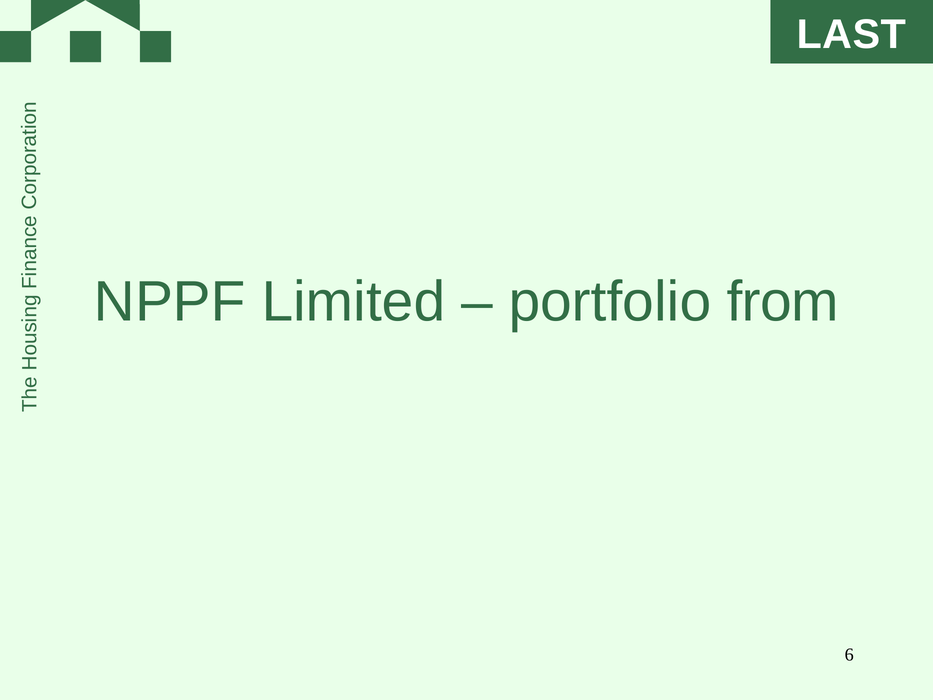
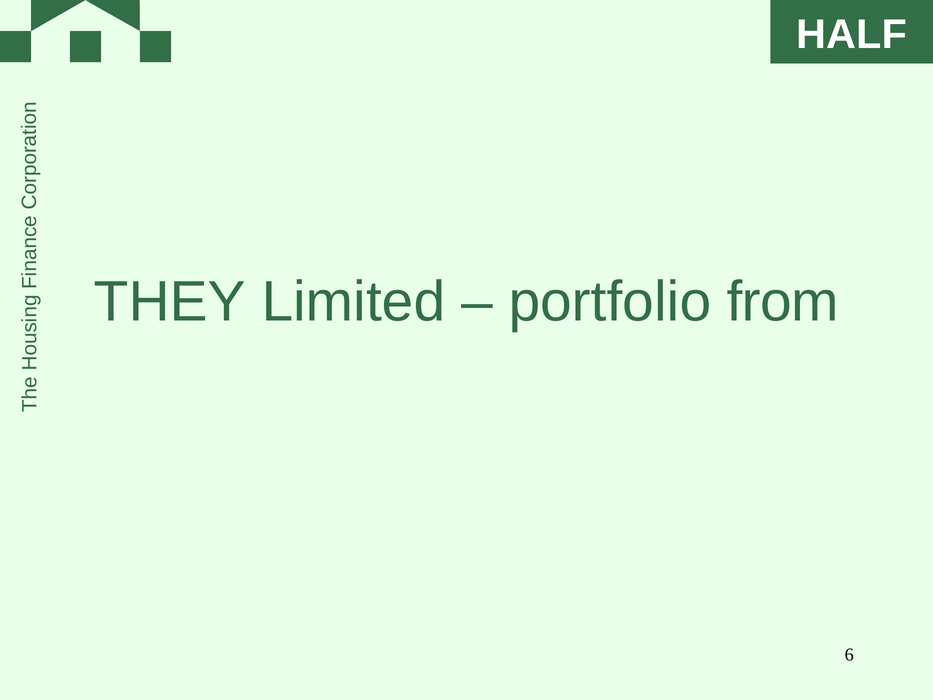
LAST: LAST -> HALF
NPPF: NPPF -> THEY
